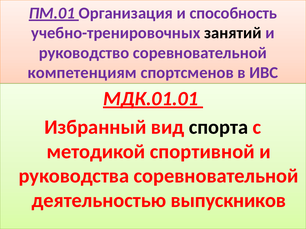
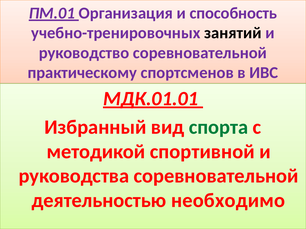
компетенциям: компетенциям -> практическому
спорта colour: black -> green
выпускников: выпускников -> необходимо
